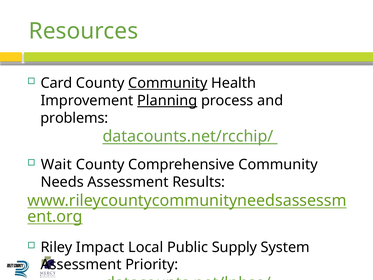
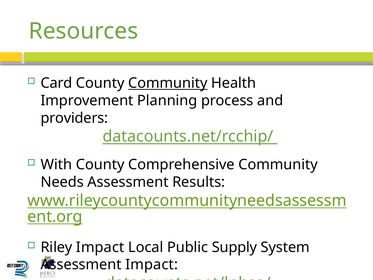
Planning underline: present -> none
problems: problems -> providers
Wait: Wait -> With
Assessment Priority: Priority -> Impact
